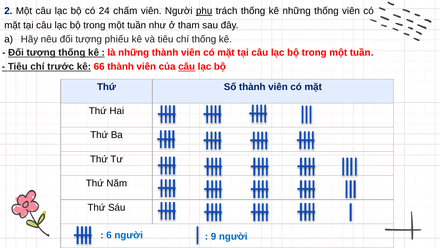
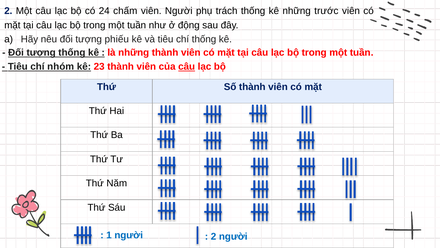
phụ underline: present -> none
những thống: thống -> trước
tham: tham -> động
trước: trước -> nhóm
66: 66 -> 23
6: 6 -> 1
9 at (214, 236): 9 -> 2
